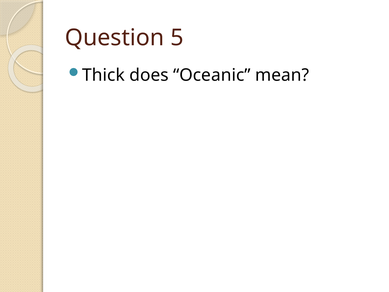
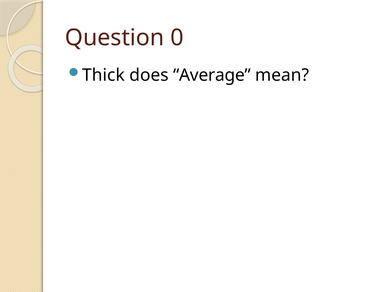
5: 5 -> 0
Oceanic: Oceanic -> Average
